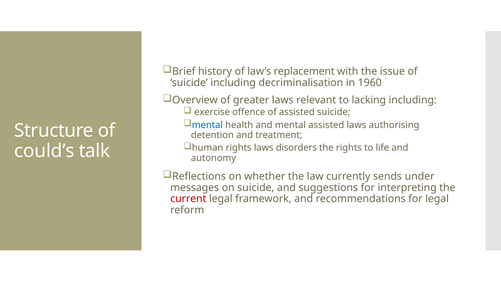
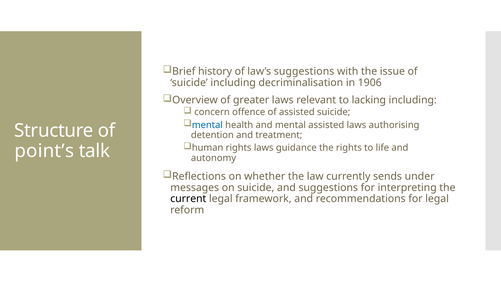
law’s replacement: replacement -> suggestions
1960: 1960 -> 1906
exercise: exercise -> concern
disorders: disorders -> guidance
could’s: could’s -> point’s
current colour: red -> black
